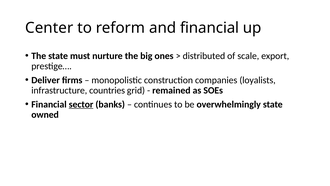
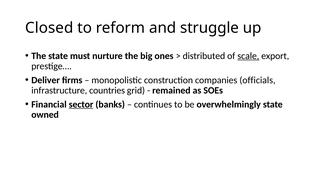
Center: Center -> Closed
and financial: financial -> struggle
scale underline: none -> present
loyalists: loyalists -> officials
